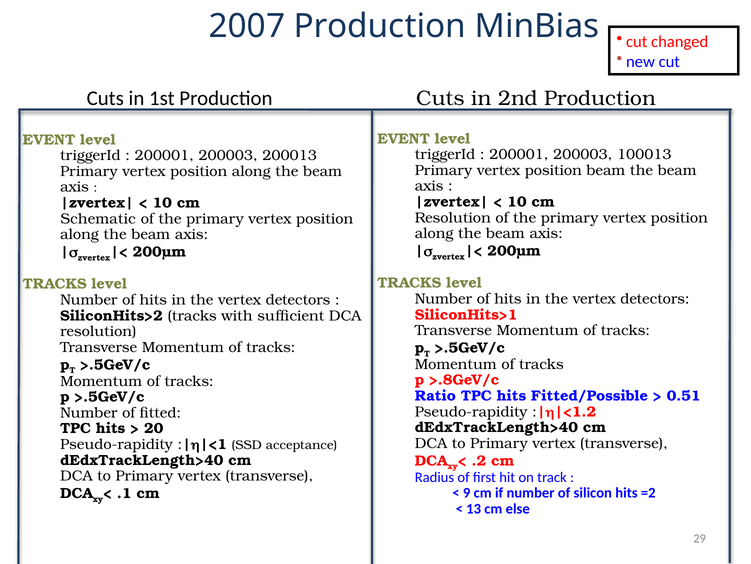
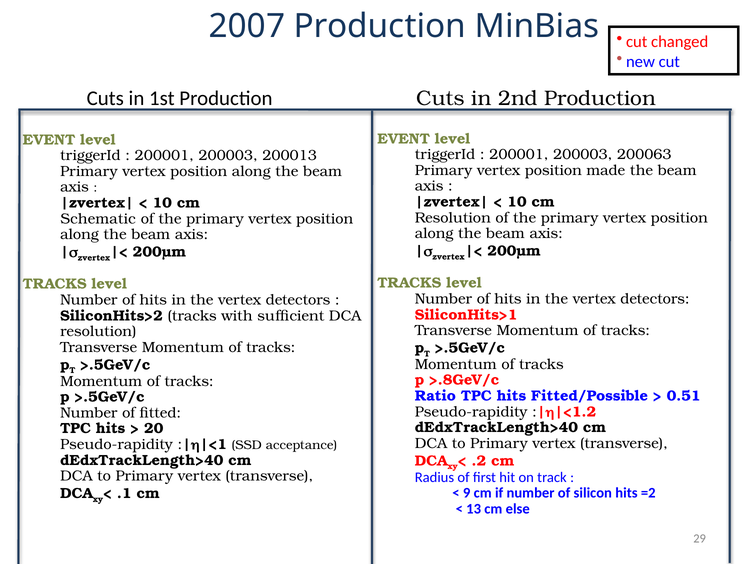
100013: 100013 -> 200063
position beam: beam -> made
